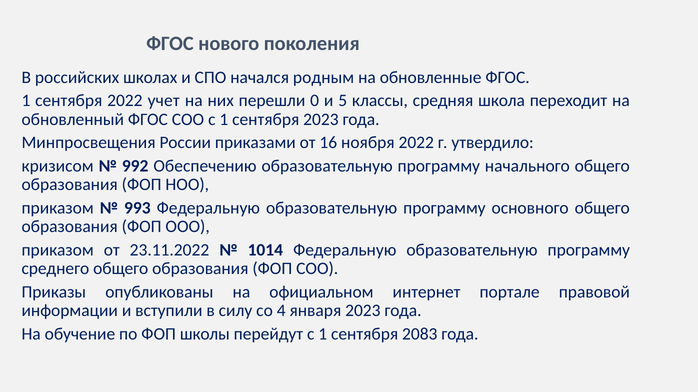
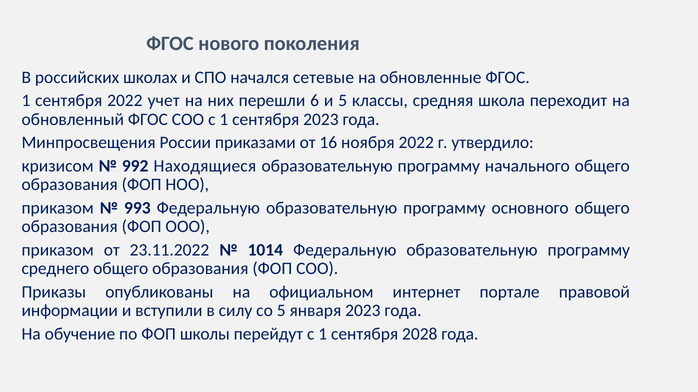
родным: родным -> сетевые
0: 0 -> 6
Обеспечению: Обеспечению -> Находящиеся
со 4: 4 -> 5
2083: 2083 -> 2028
